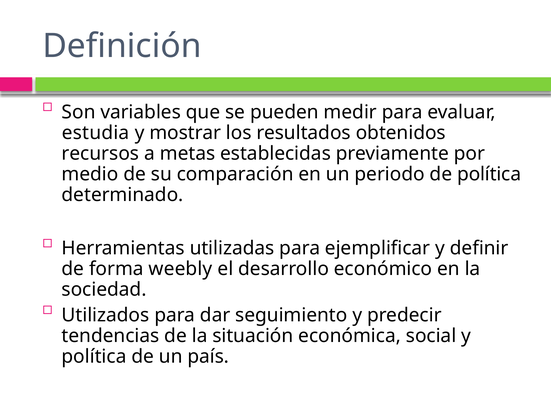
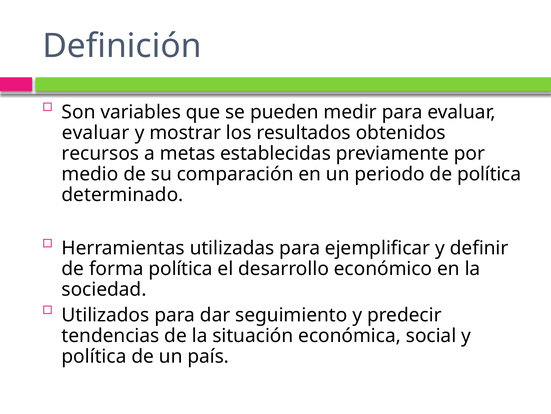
estudia at (96, 133): estudia -> evaluar
forma weebly: weebly -> política
